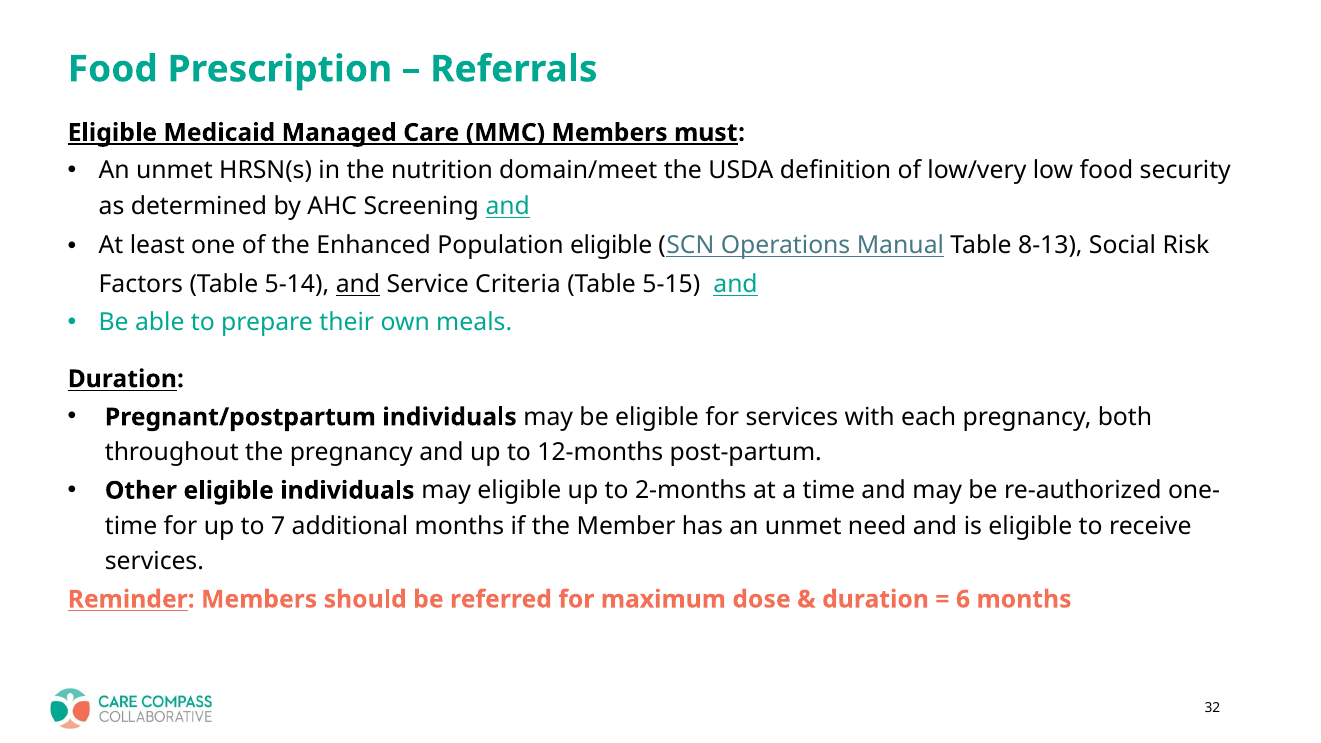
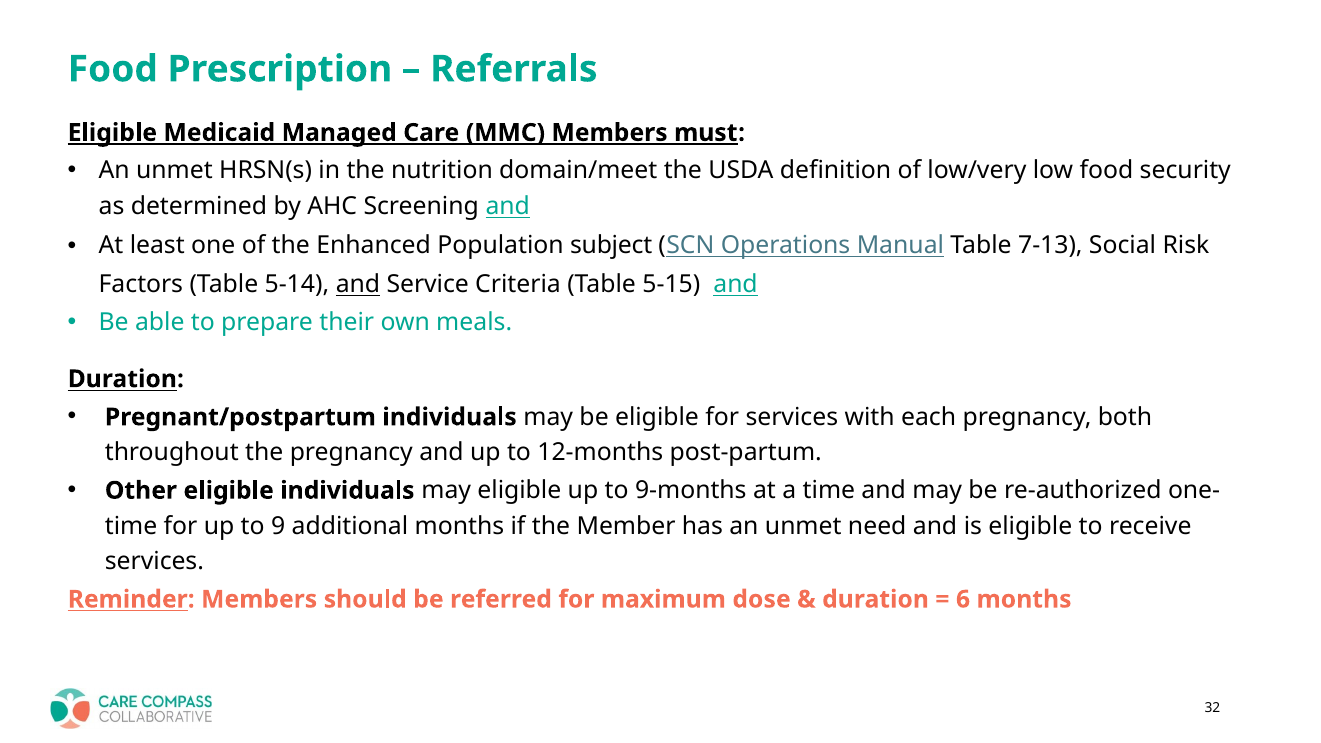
Population eligible: eligible -> subject
8-13: 8-13 -> 7-13
2-months: 2-months -> 9-months
7: 7 -> 9
